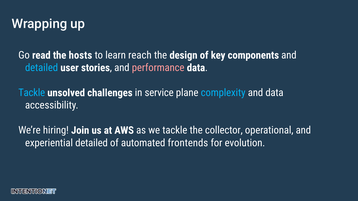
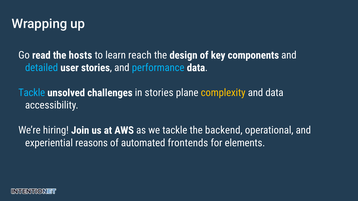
performance colour: pink -> light blue
in service: service -> stories
complexity colour: light blue -> yellow
collector: collector -> backend
experiential detailed: detailed -> reasons
evolution: evolution -> elements
